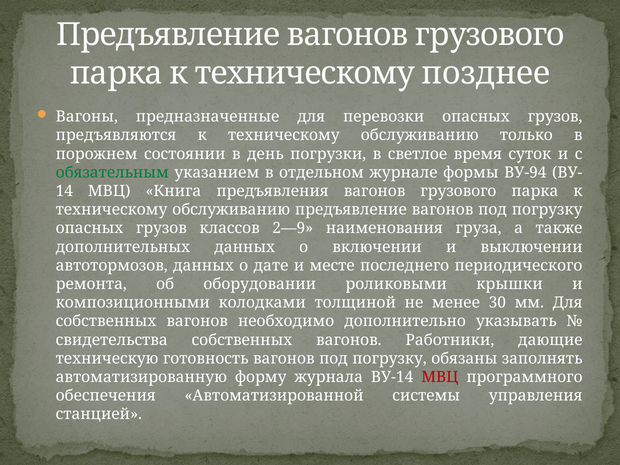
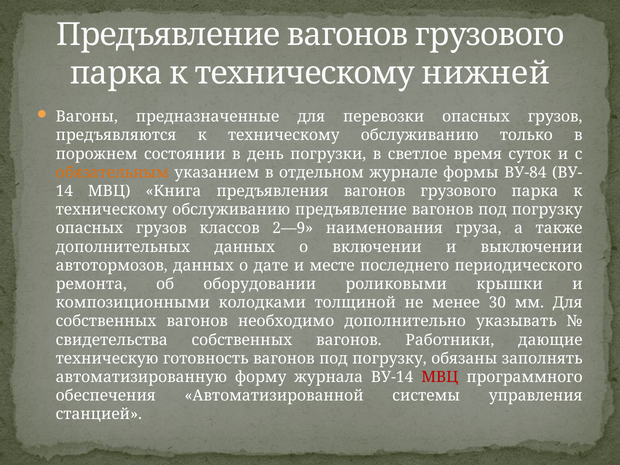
позднее: позднее -> нижней
обязательным colour: green -> orange
ВУ-94: ВУ-94 -> ВУ-84
